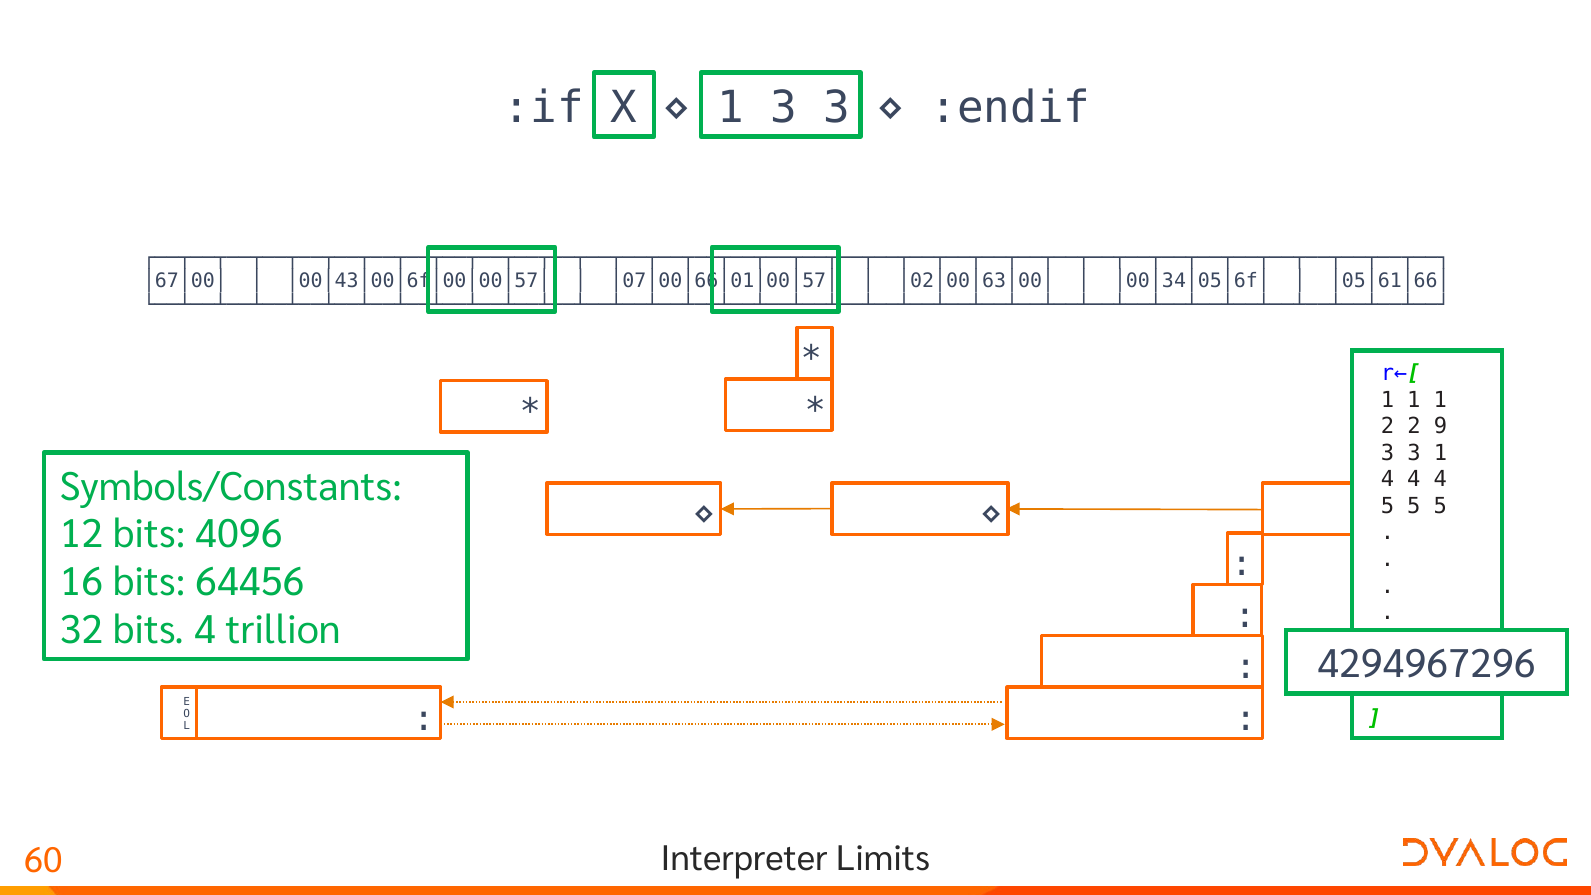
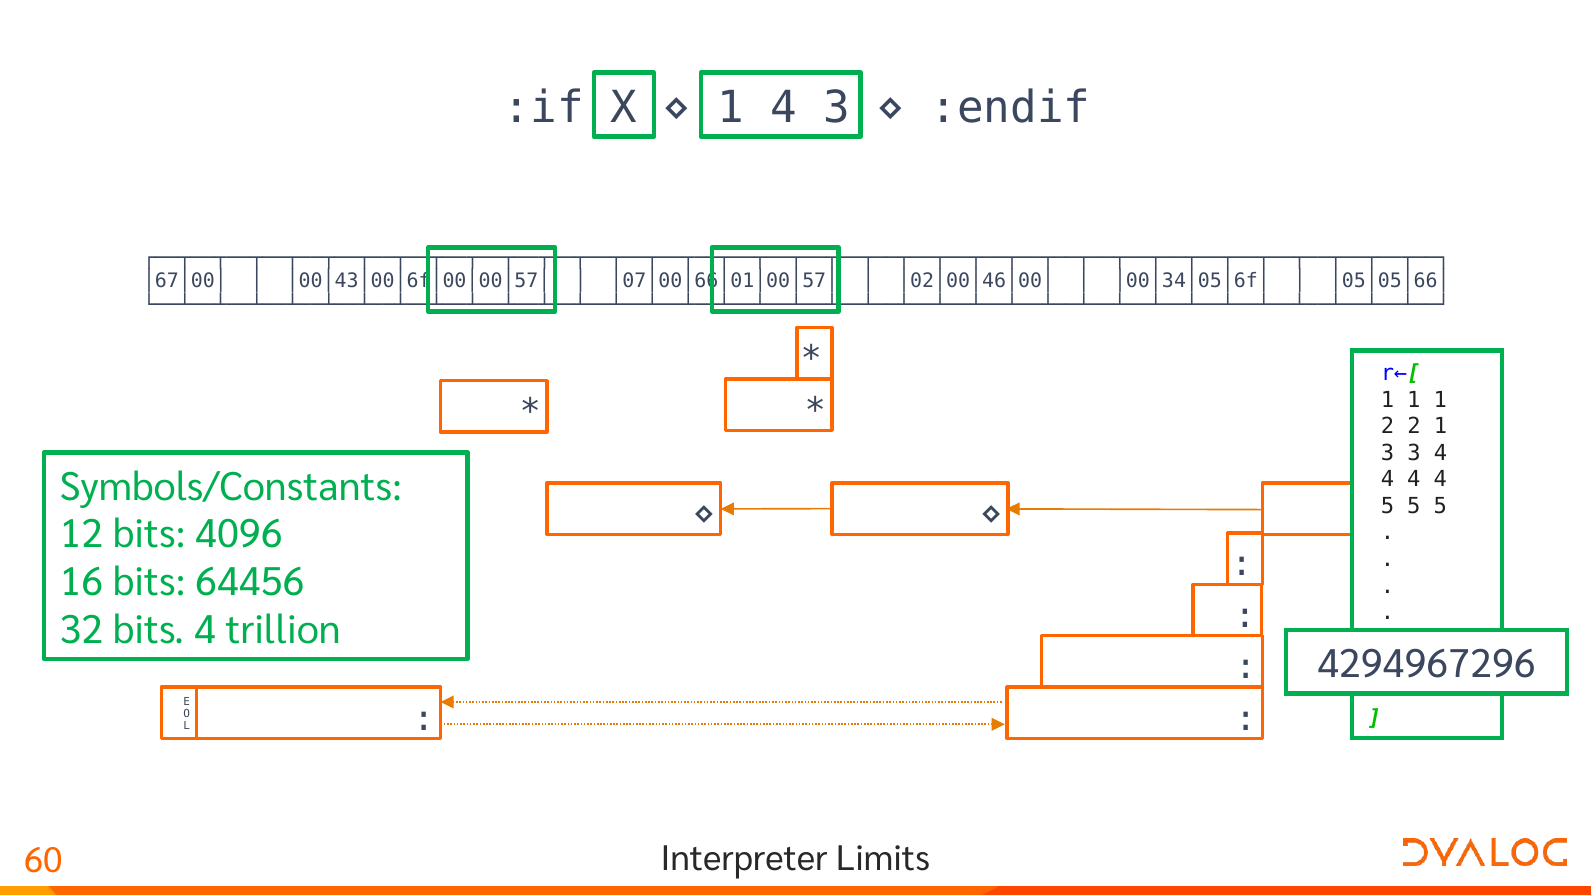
1 3: 3 -> 4
│02│00│63│00│: │02│00│63│00│ -> │02│00│46│00│
│05│61│66│: │05│61│66│ -> │05│05│66│
2 9: 9 -> 1
1 at (1441, 453): 1 -> 4
